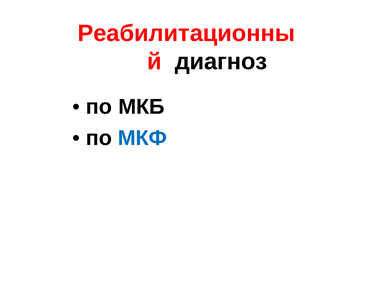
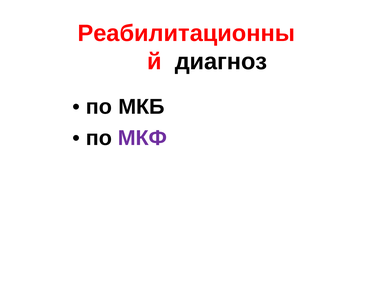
МКФ colour: blue -> purple
